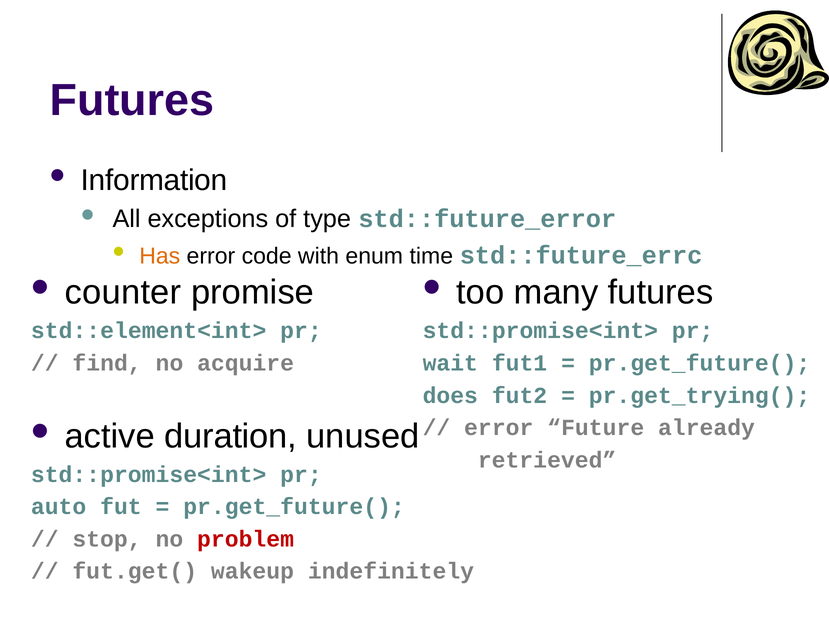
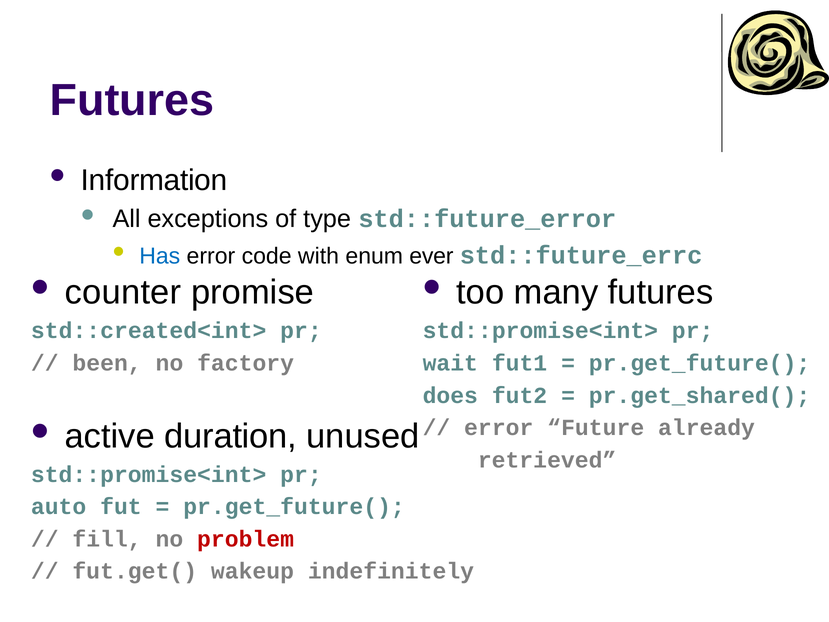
Has colour: orange -> blue
time: time -> ever
std::element<int>: std::element<int> -> std::created<int>
find: find -> been
acquire: acquire -> factory
pr.get_trying(: pr.get_trying( -> pr.get_shared(
stop: stop -> fill
